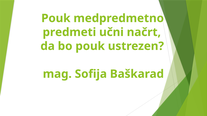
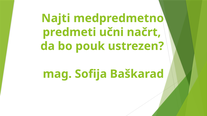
Pouk at (56, 18): Pouk -> Najti
